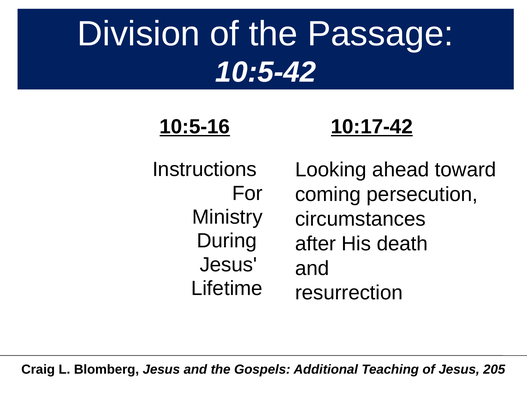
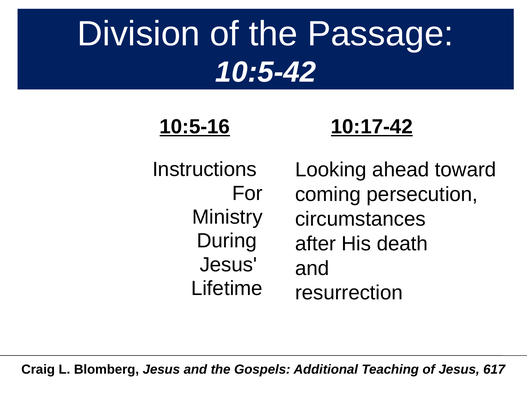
205: 205 -> 617
